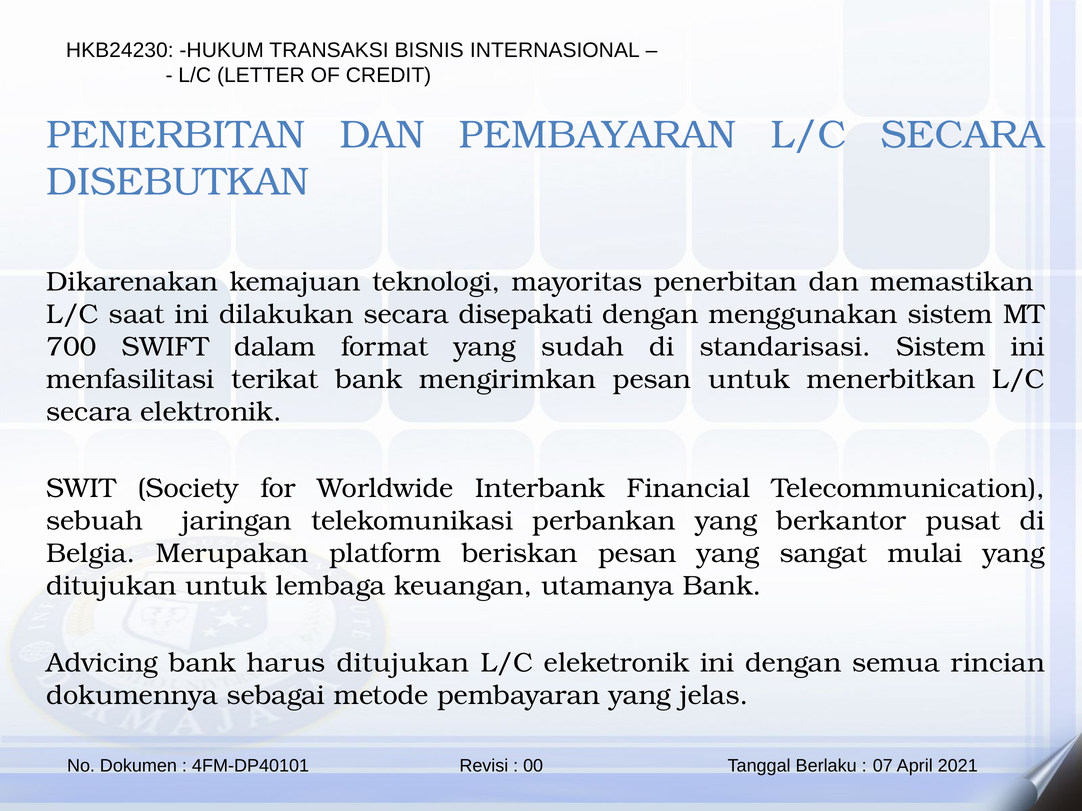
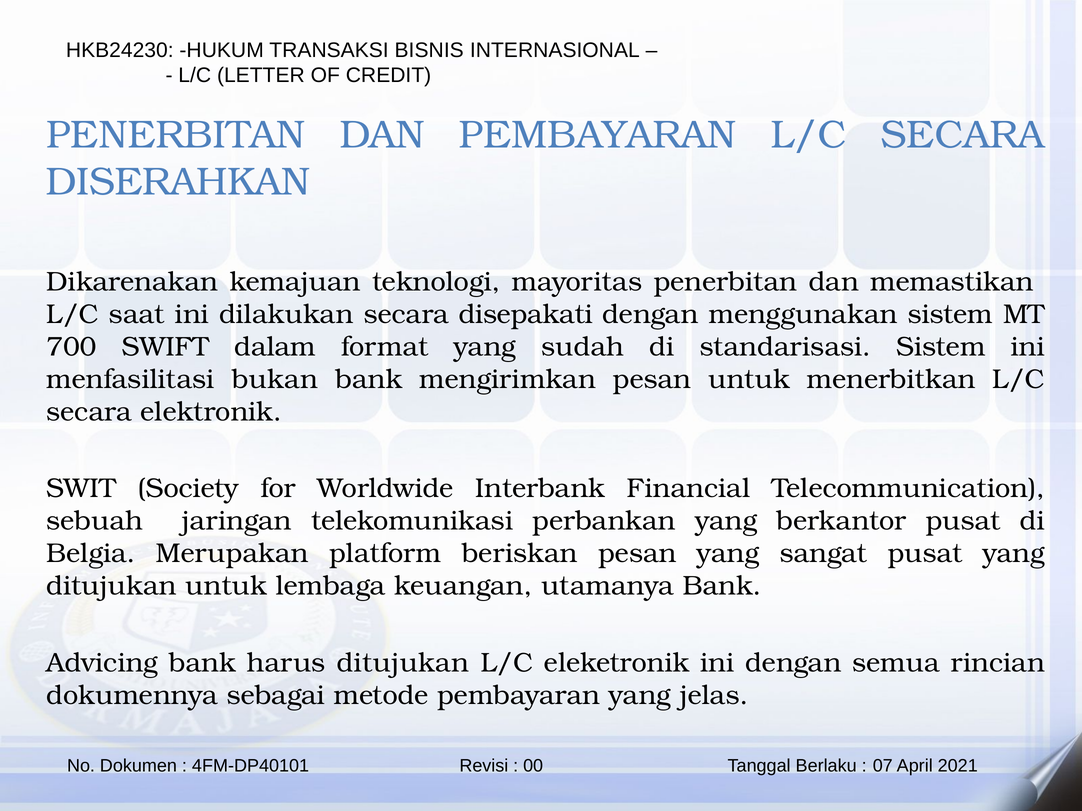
DISEBUTKAN: DISEBUTKAN -> DISERAHKAN
terikat: terikat -> bukan
sangat mulai: mulai -> pusat
